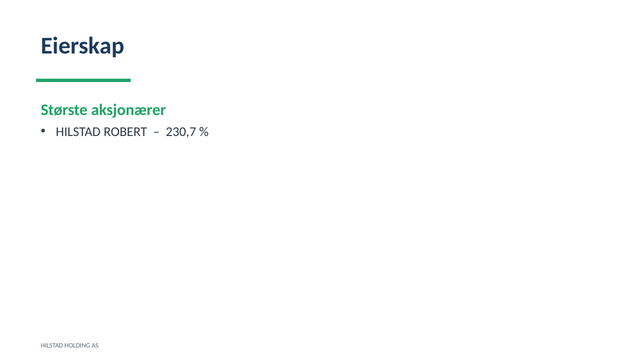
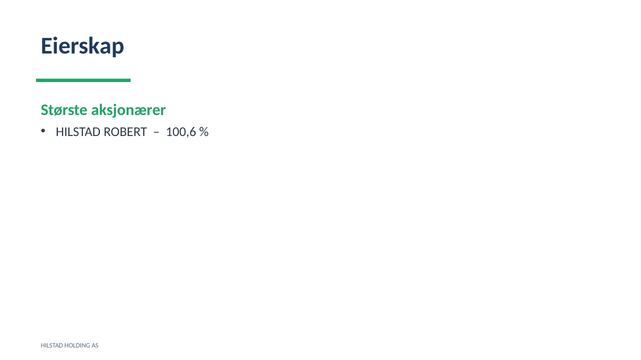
230,7: 230,7 -> 100,6
